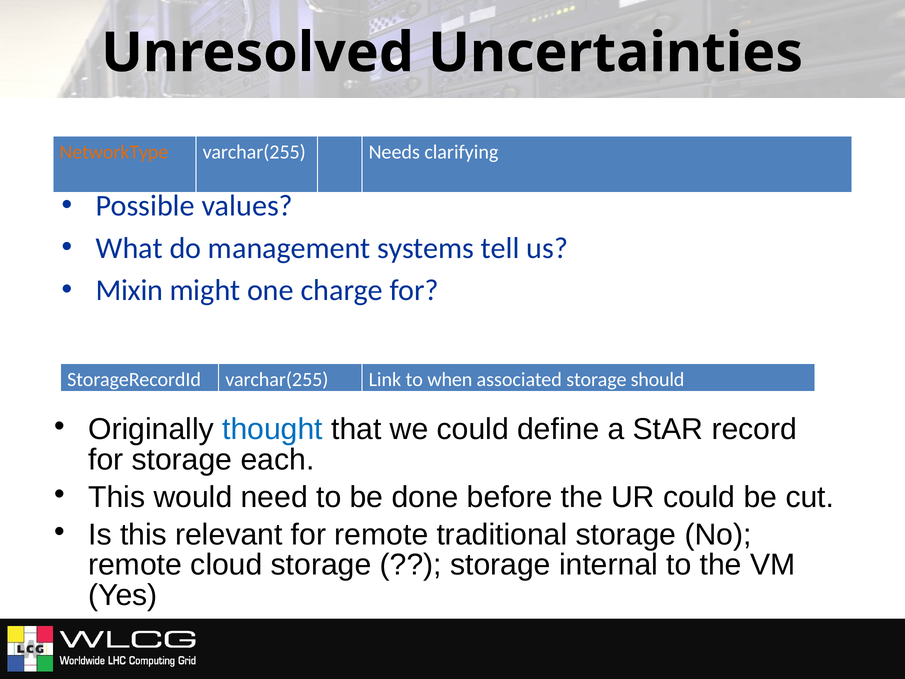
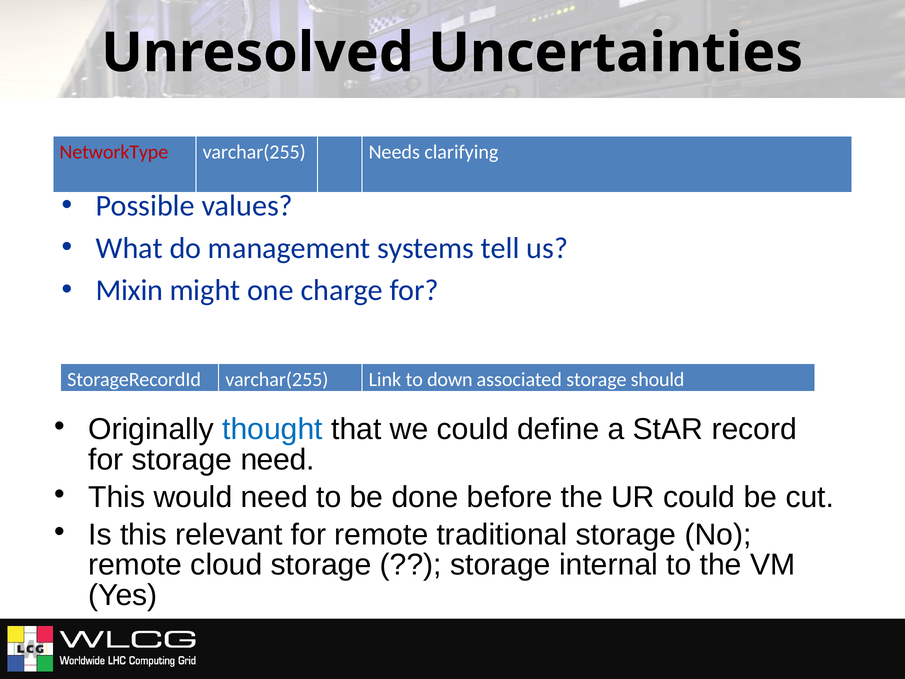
NetworkType colour: orange -> red
when: when -> down
storage each: each -> need
